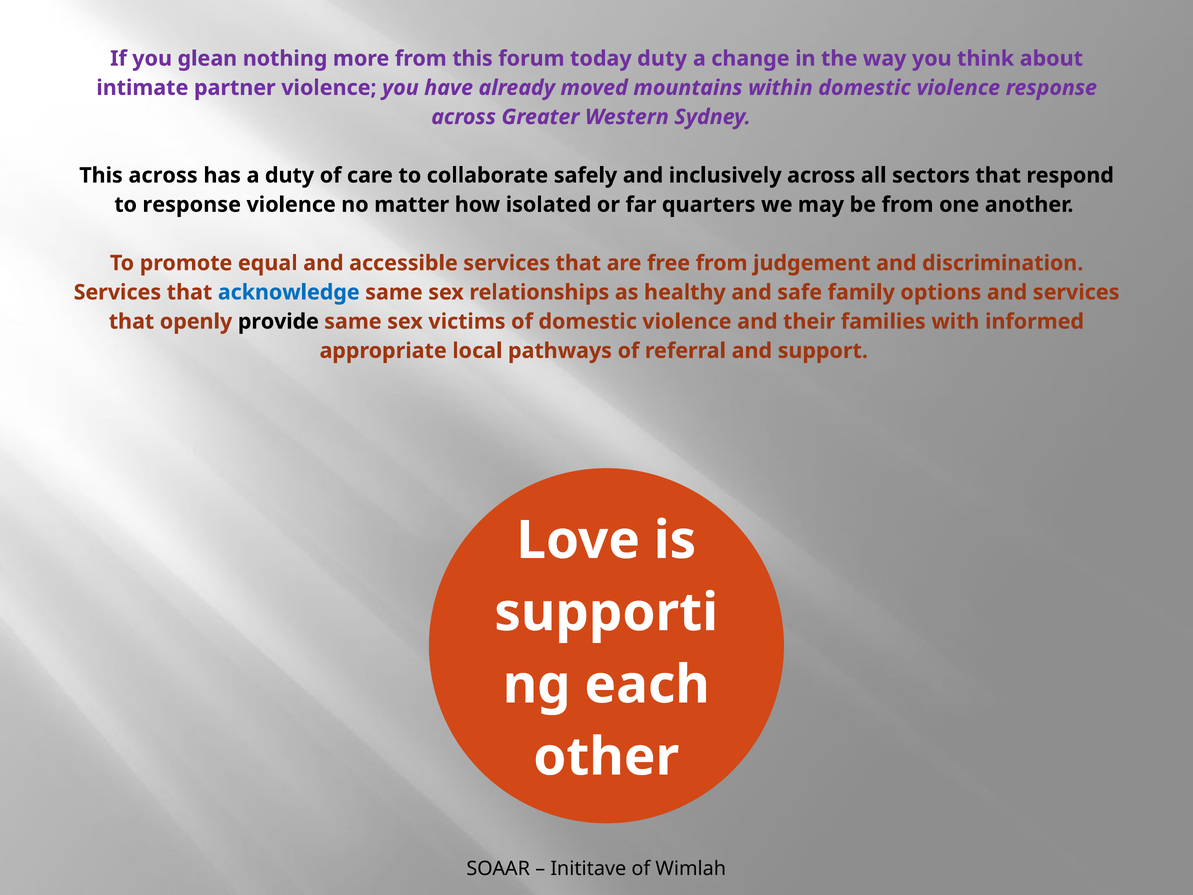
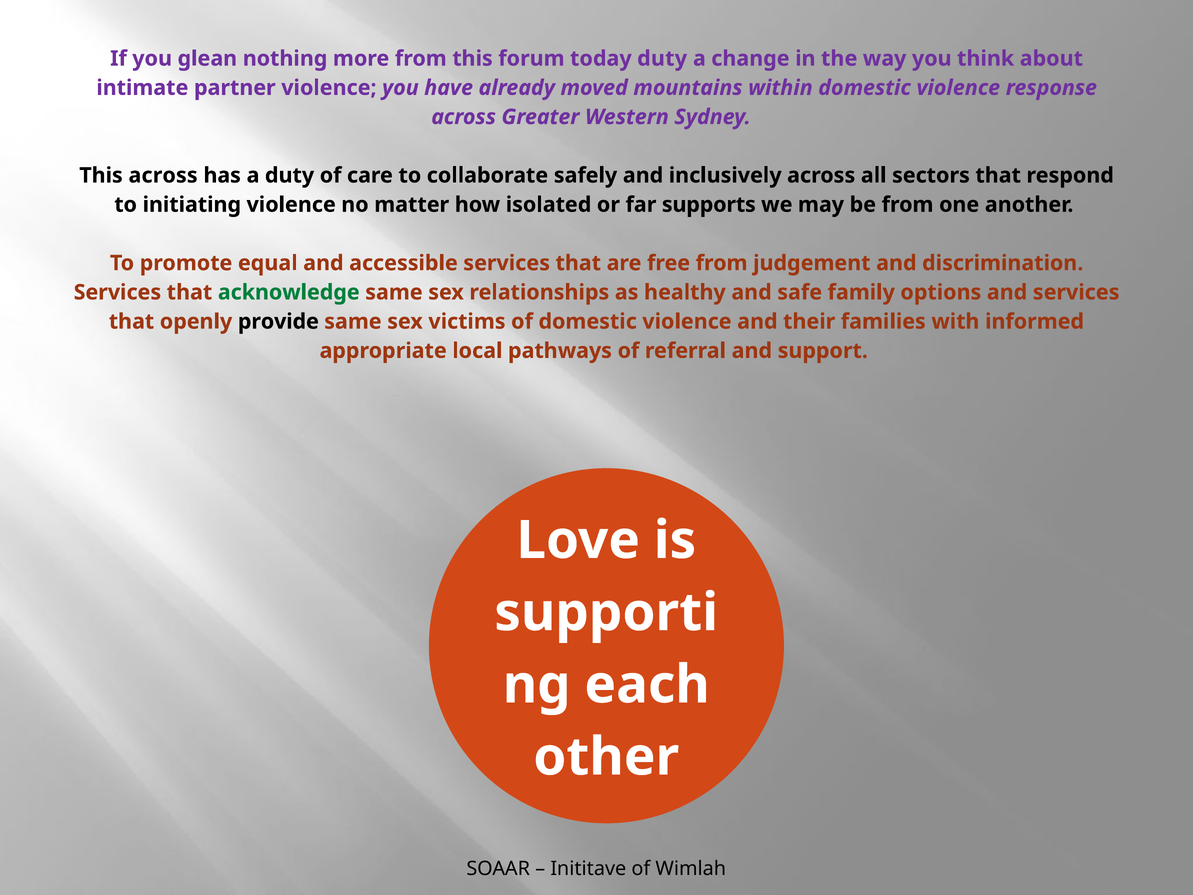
to response: response -> initiating
quarters: quarters -> supports
acknowledge colour: blue -> green
